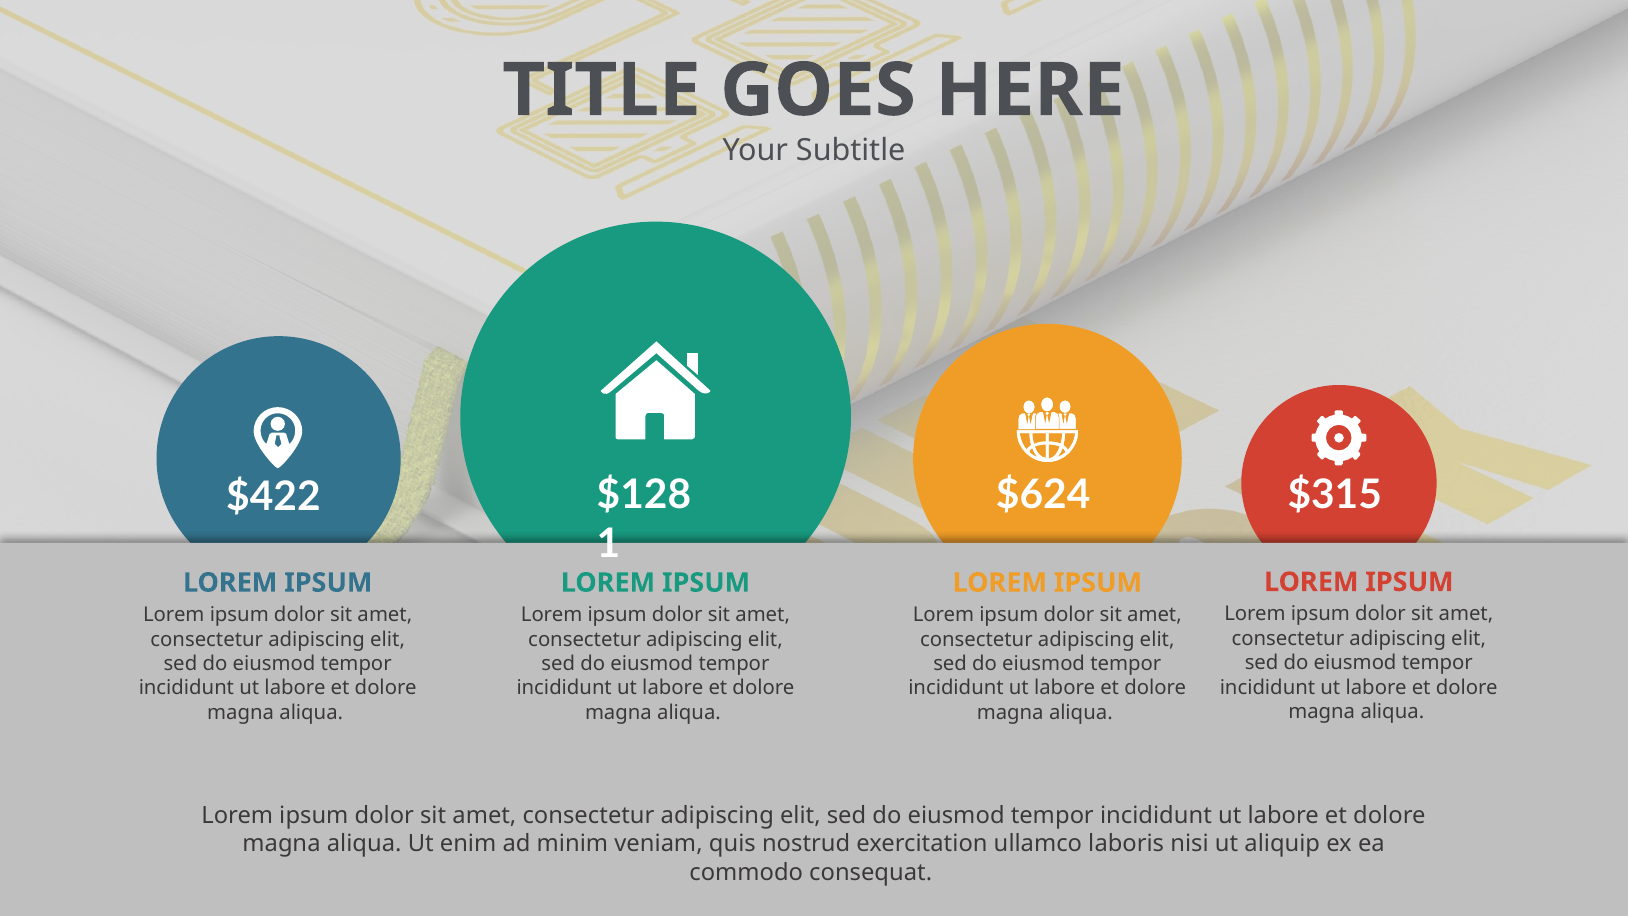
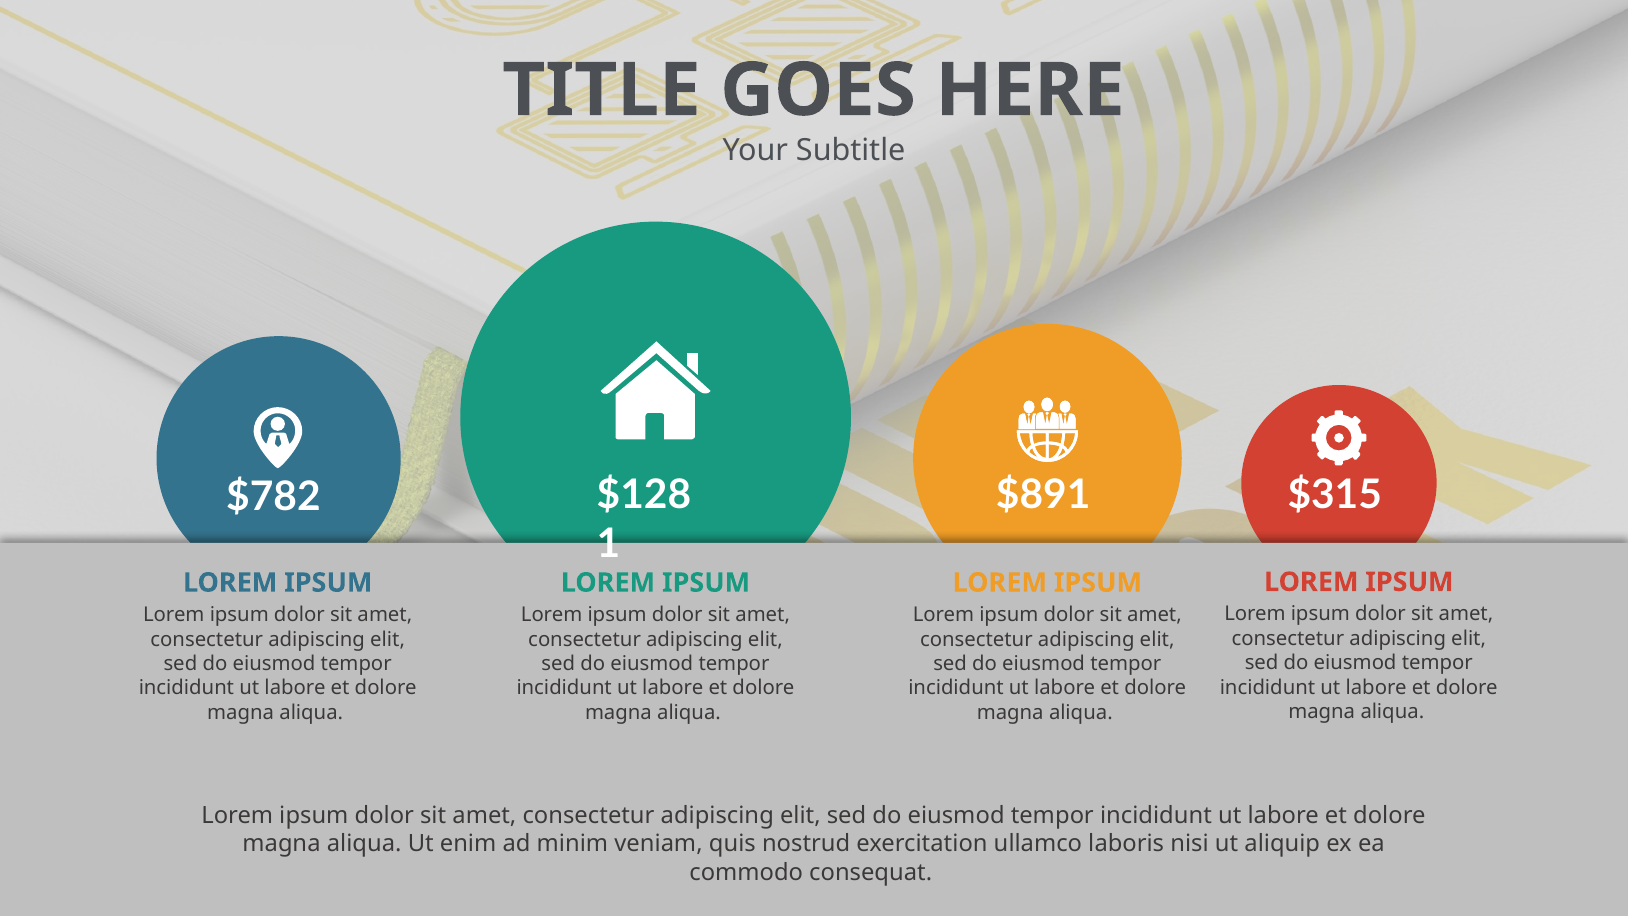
$624: $624 -> $891
$422: $422 -> $782
